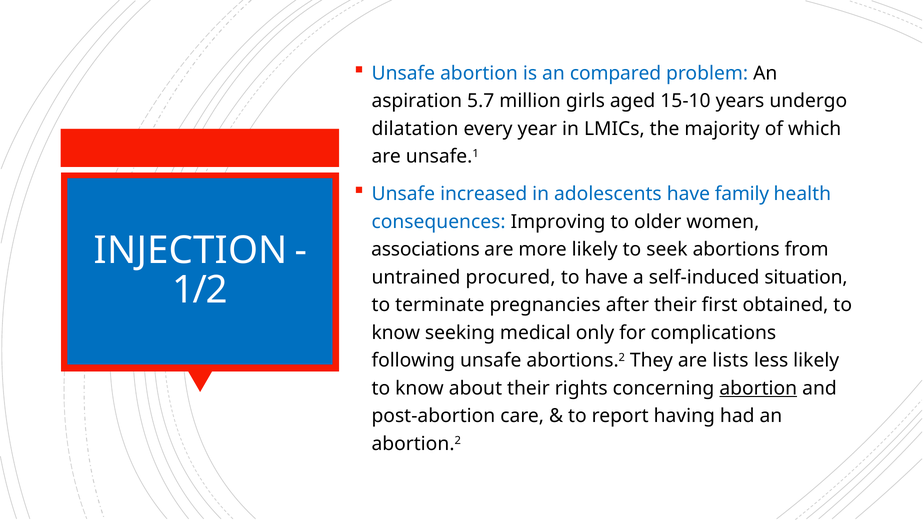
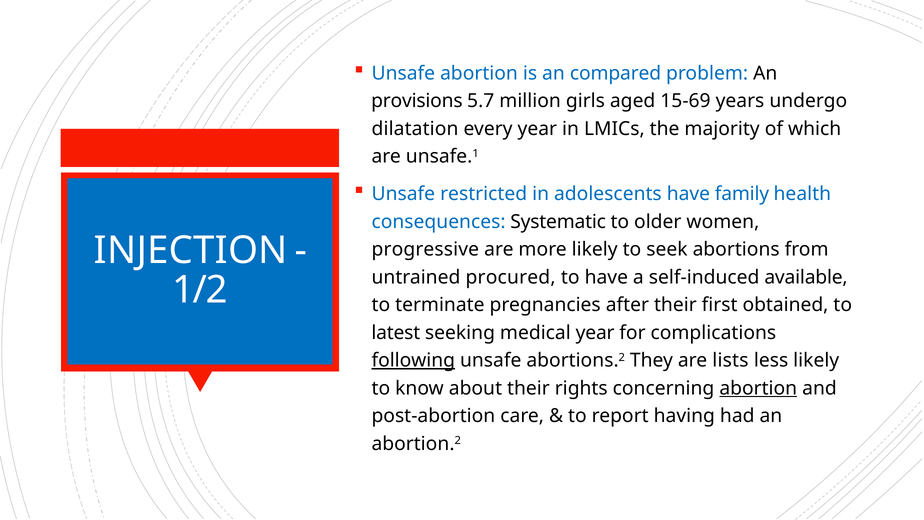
aspiration: aspiration -> provisions
15-10: 15-10 -> 15-69
increased: increased -> restricted
Improving: Improving -> Systematic
associations: associations -> progressive
situation: situation -> available
know at (396, 333): know -> latest
medical only: only -> year
following underline: none -> present
